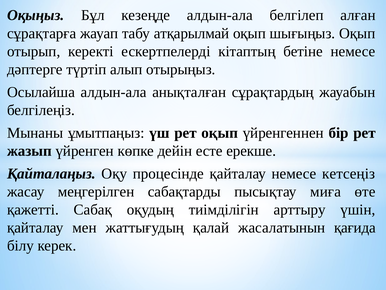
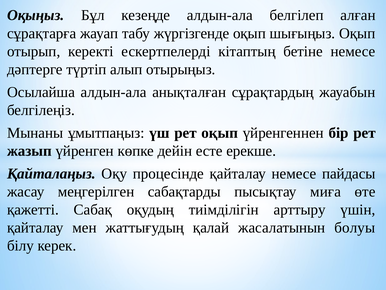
атқарылмай: атқарылмай -> жүргізгенде
кетсеңіз: кетсеңіз -> пайдасы
қағида: қағида -> болуы
